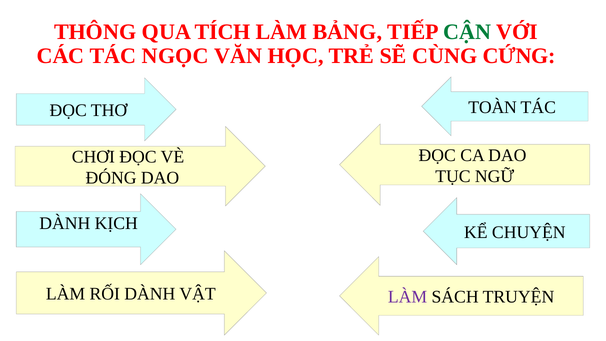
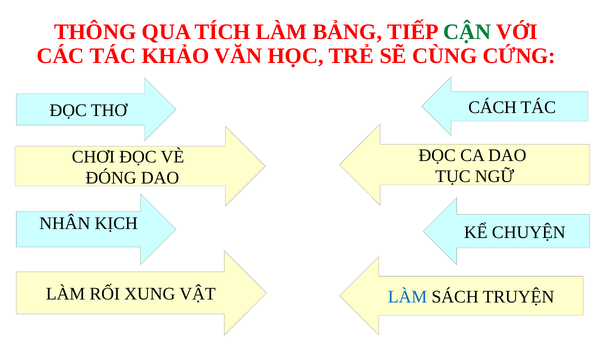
NGỌC: NGỌC -> KHẢO
TOÀN: TOÀN -> CÁCH
DÀNH at (65, 224): DÀNH -> NHÂN
RỐI DÀNH: DÀNH -> XUNG
LÀM at (408, 297) colour: purple -> blue
